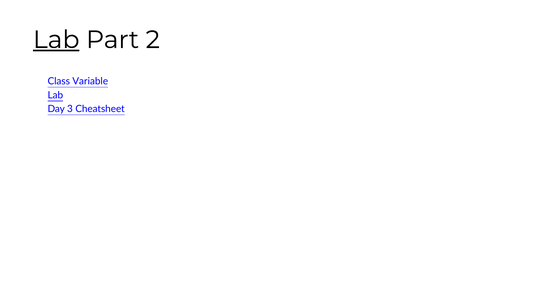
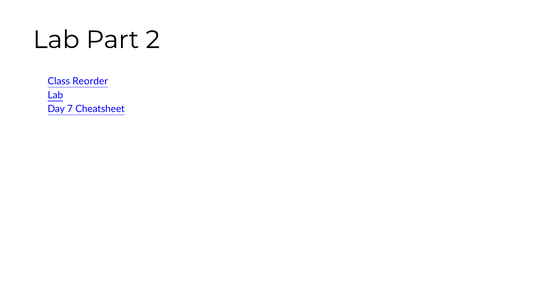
Lab underline: present -> none
Variable: Variable -> Reorder
3: 3 -> 7
